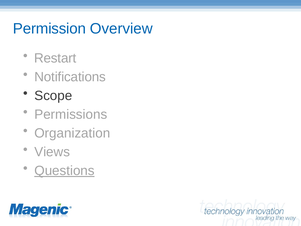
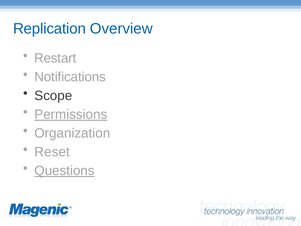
Permission: Permission -> Replication
Permissions underline: none -> present
Views: Views -> Reset
